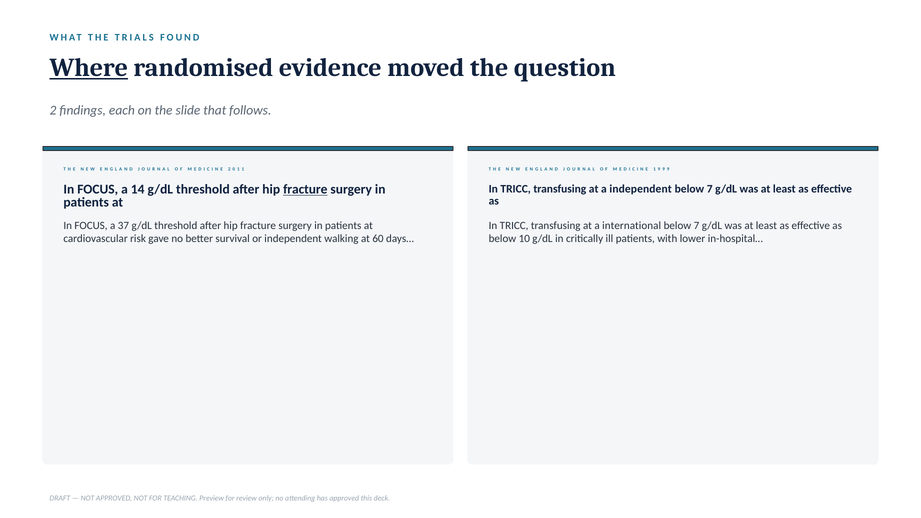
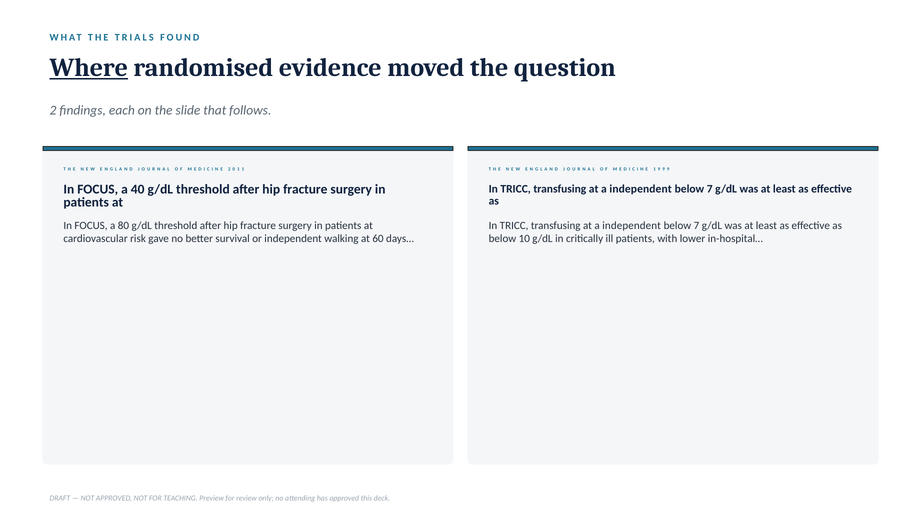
14: 14 -> 40
fracture at (305, 190) underline: present -> none
37: 37 -> 80
international at (632, 225): international -> independent
